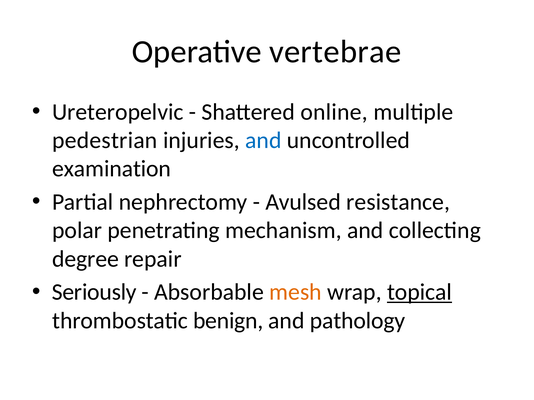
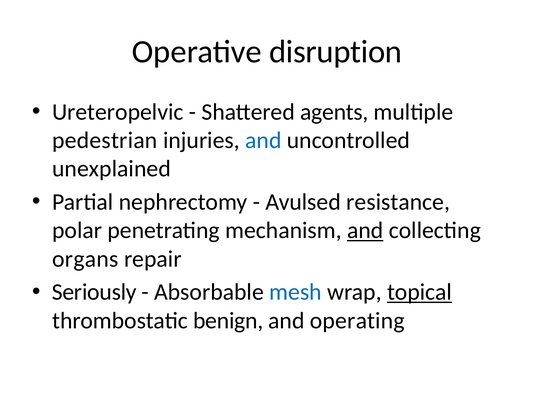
vertebrae: vertebrae -> disruption
online: online -> agents
examination: examination -> unexplained
and at (365, 231) underline: none -> present
degree: degree -> organs
mesh colour: orange -> blue
pathology: pathology -> operating
